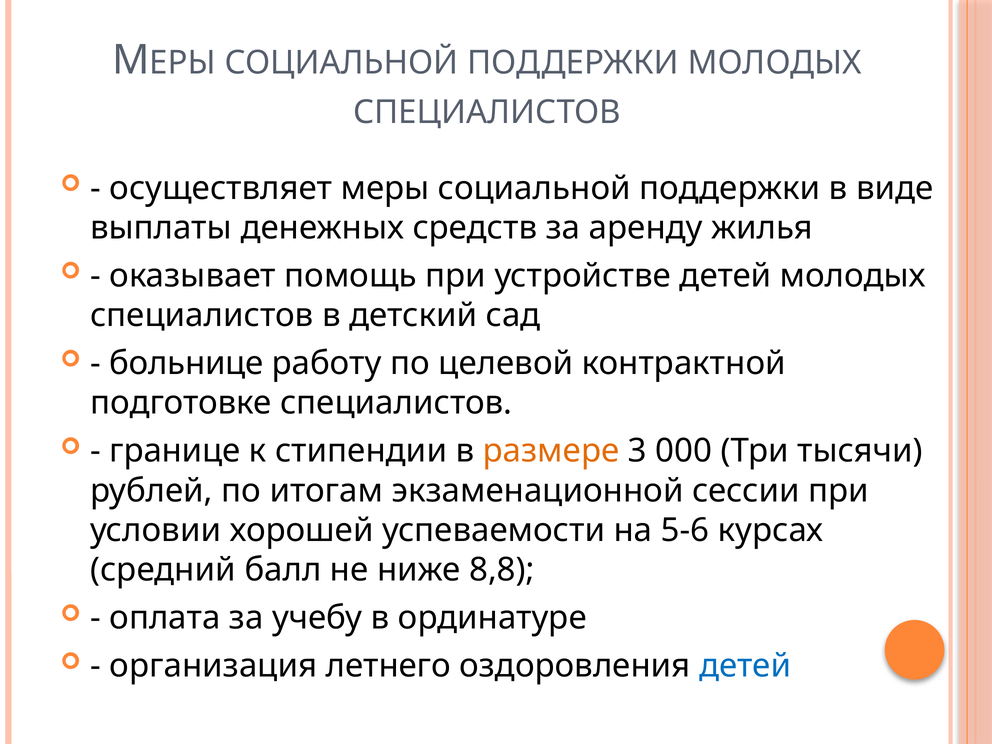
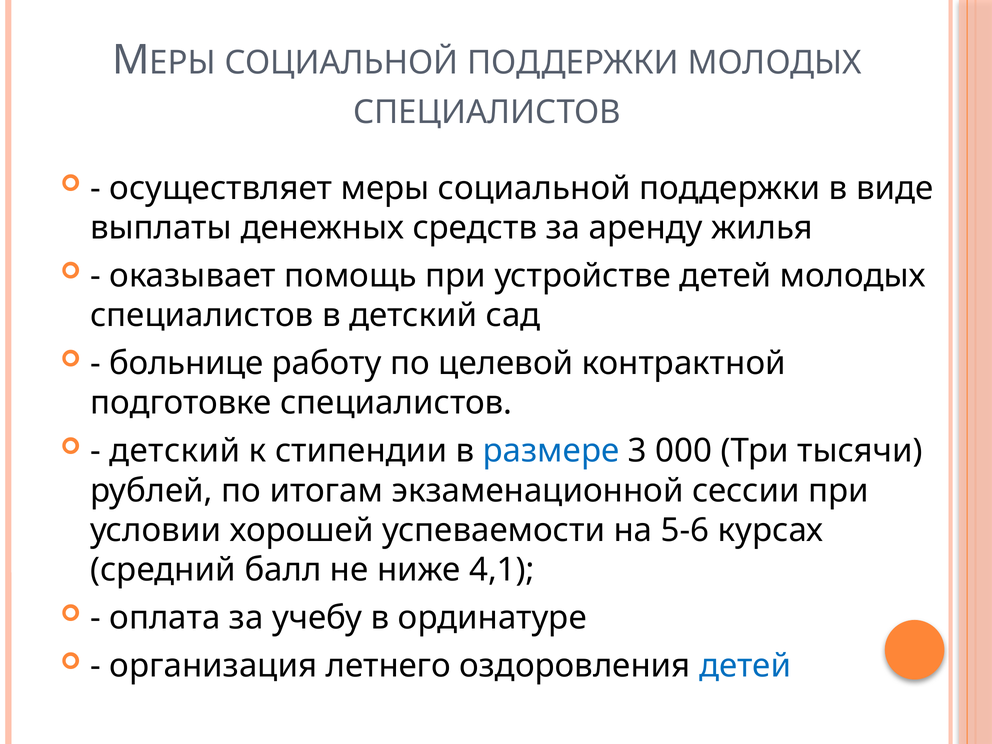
границе at (175, 451): границе -> детский
размере colour: orange -> blue
8,8: 8,8 -> 4,1
